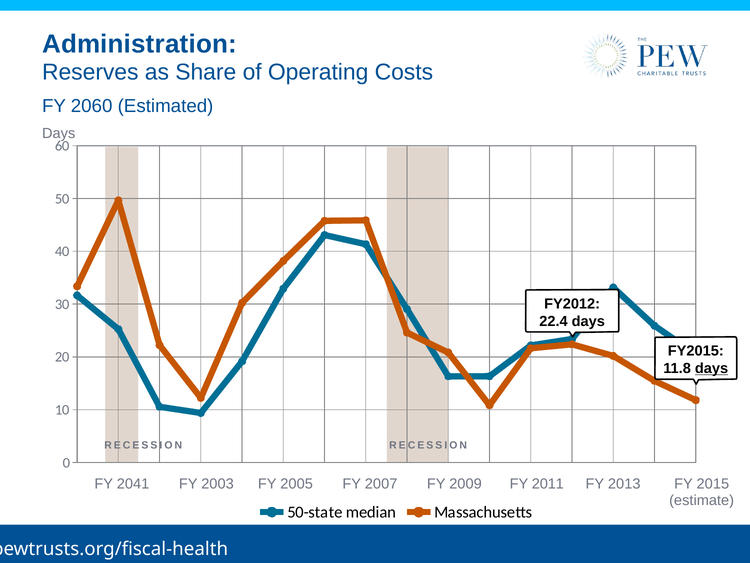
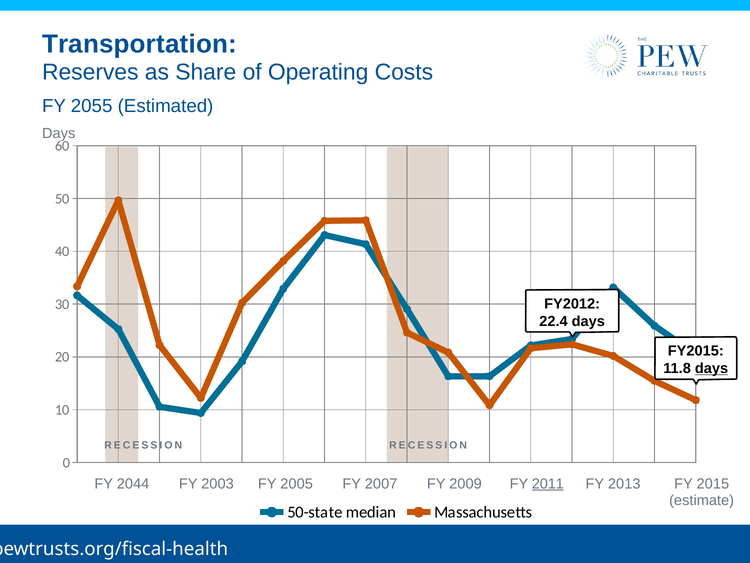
Administration: Administration -> Transportation
2060: 2060 -> 2055
2041: 2041 -> 2044
2011 underline: none -> present
